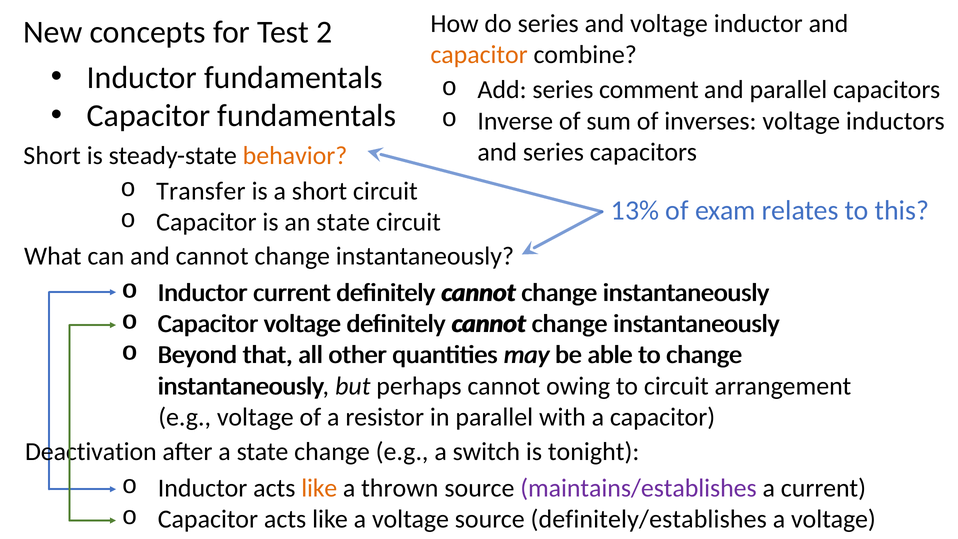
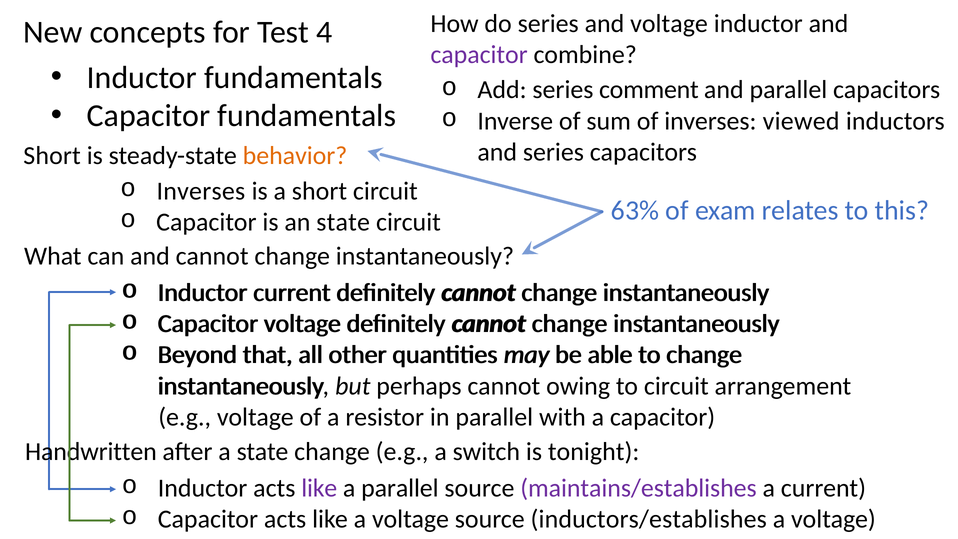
2: 2 -> 4
capacitor at (479, 55) colour: orange -> purple
inverses voltage: voltage -> viewed
Transfer at (201, 191): Transfer -> Inverses
13%: 13% -> 63%
Deactivation: Deactivation -> Handwritten
like at (319, 488) colour: orange -> purple
a thrown: thrown -> parallel
definitely/establishes: definitely/establishes -> inductors/establishes
